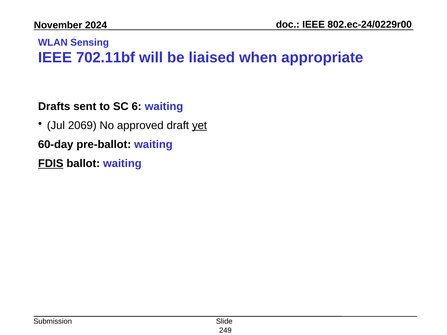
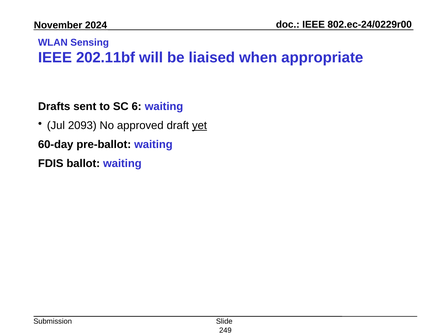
702.11bf: 702.11bf -> 202.11bf
2069: 2069 -> 2093
FDIS underline: present -> none
